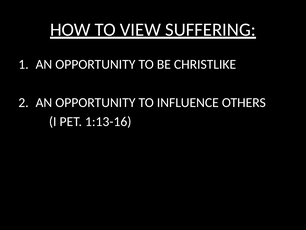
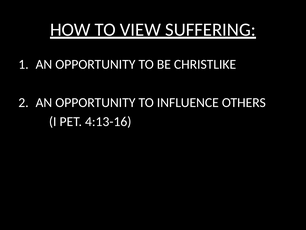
1:13-16: 1:13-16 -> 4:13-16
